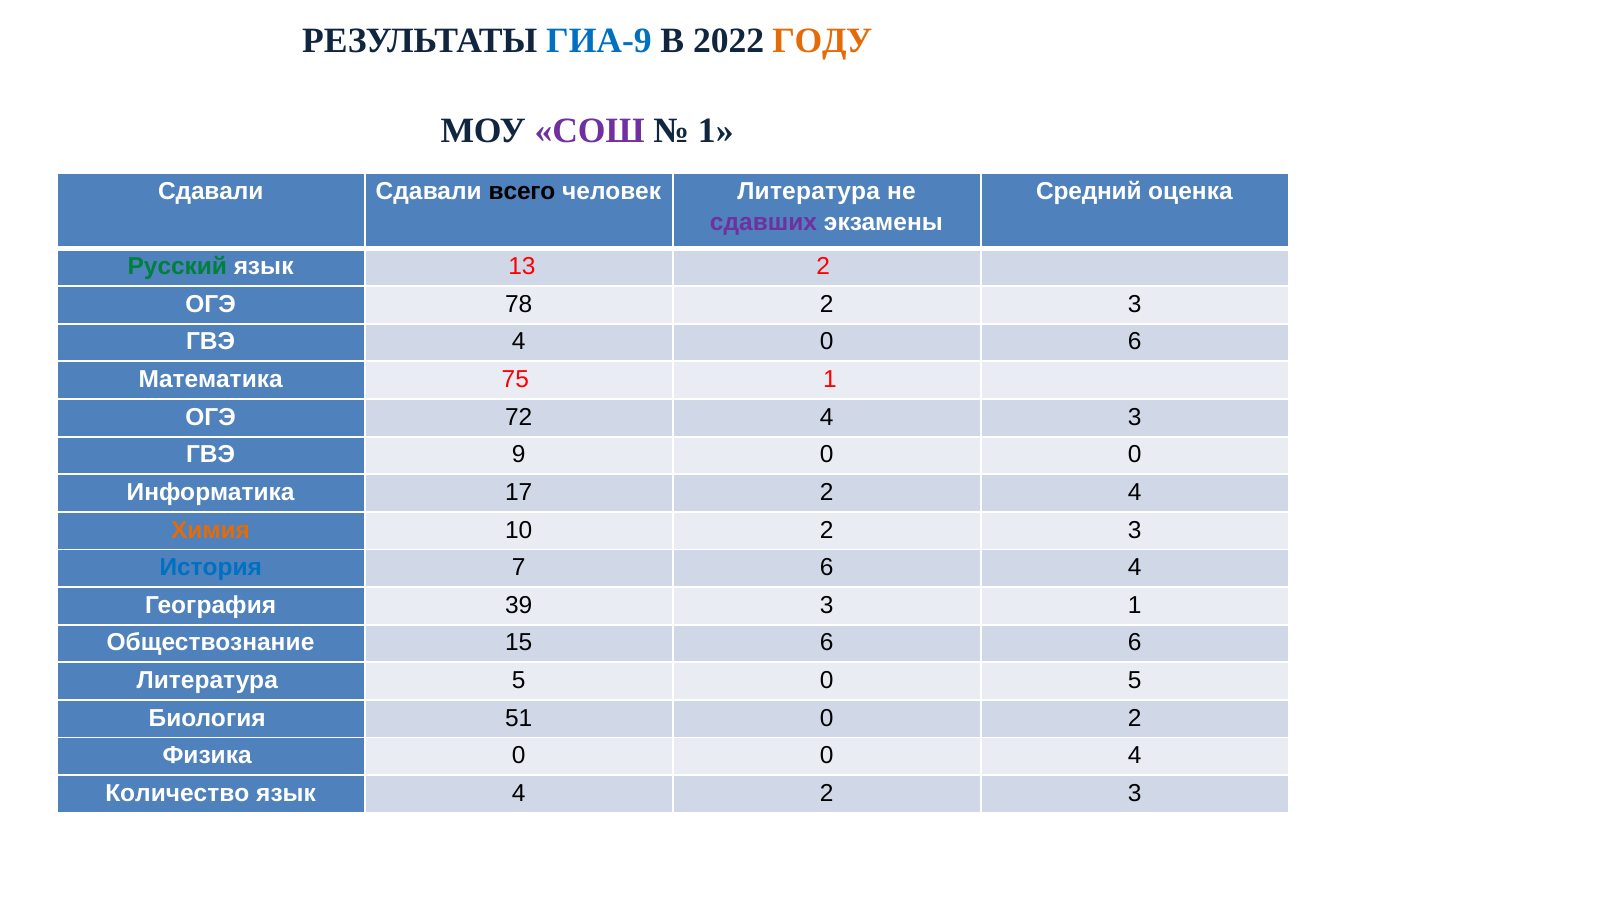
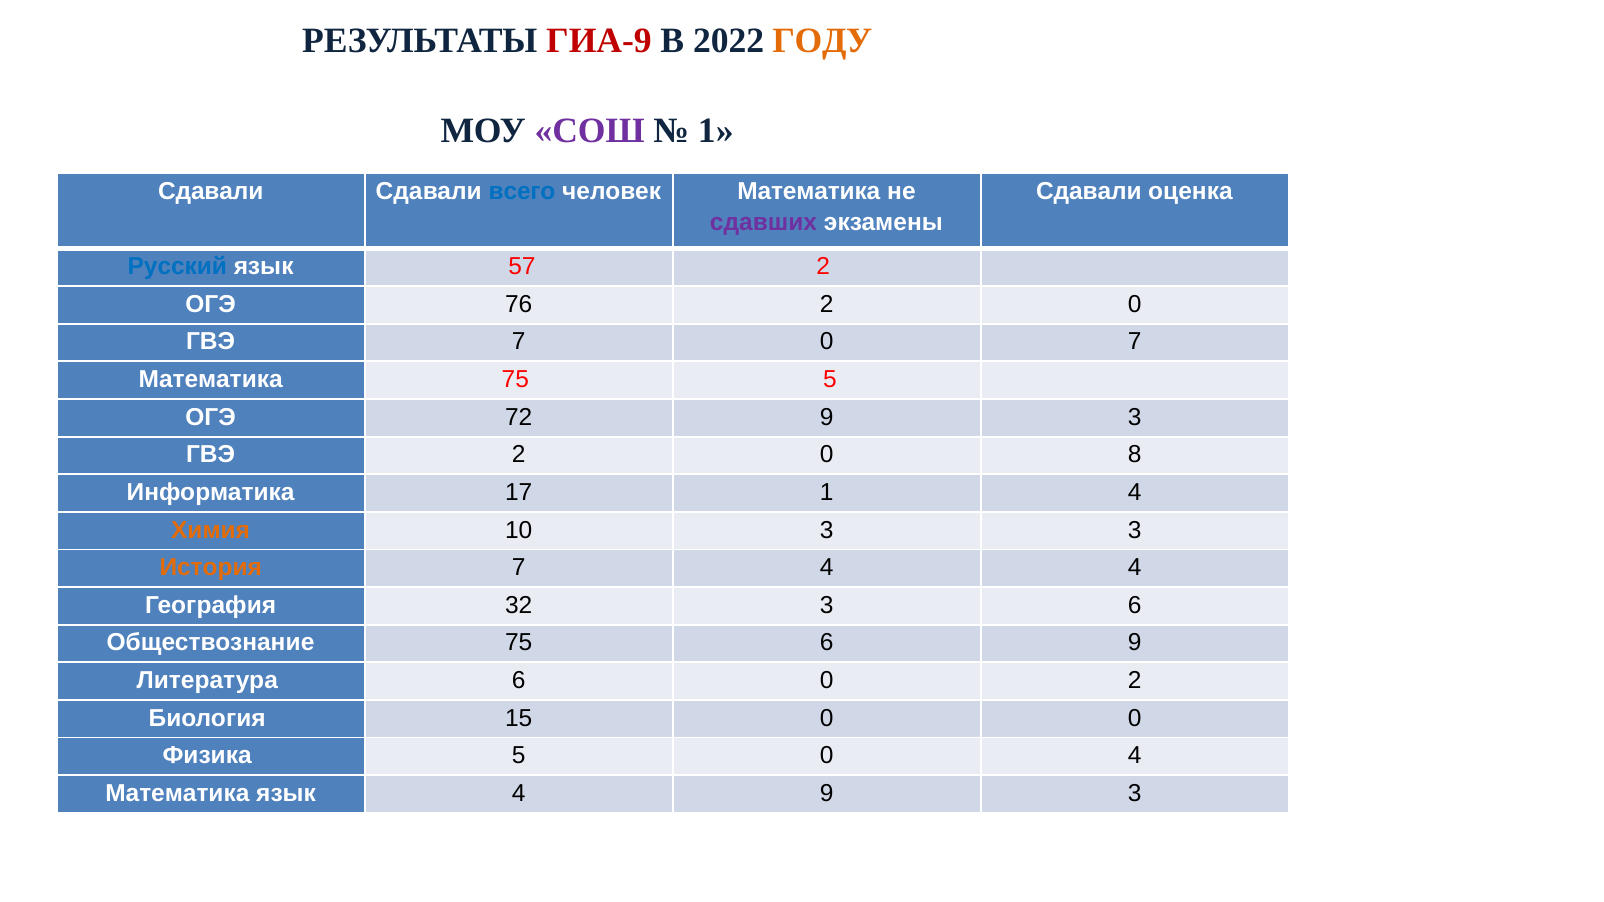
ГИА-9 colour: blue -> red
всего colour: black -> blue
человек Литература: Литература -> Математика
Средний at (1089, 191): Средний -> Сдавали
Русский colour: green -> blue
13: 13 -> 57
78: 78 -> 76
3 at (1135, 304): 3 -> 0
ГВЭ 4: 4 -> 7
0 6: 6 -> 7
75 1: 1 -> 5
72 4: 4 -> 9
ГВЭ 9: 9 -> 2
0 at (1135, 455): 0 -> 8
17 2: 2 -> 1
10 2: 2 -> 3
История colour: blue -> orange
7 6: 6 -> 4
39: 39 -> 32
3 1: 1 -> 6
Обществознание 15: 15 -> 75
6 6: 6 -> 9
Литература 5: 5 -> 6
0 5: 5 -> 2
51: 51 -> 15
0 2: 2 -> 0
Физика 0: 0 -> 5
Количество at (177, 794): Количество -> Математика
4 2: 2 -> 9
